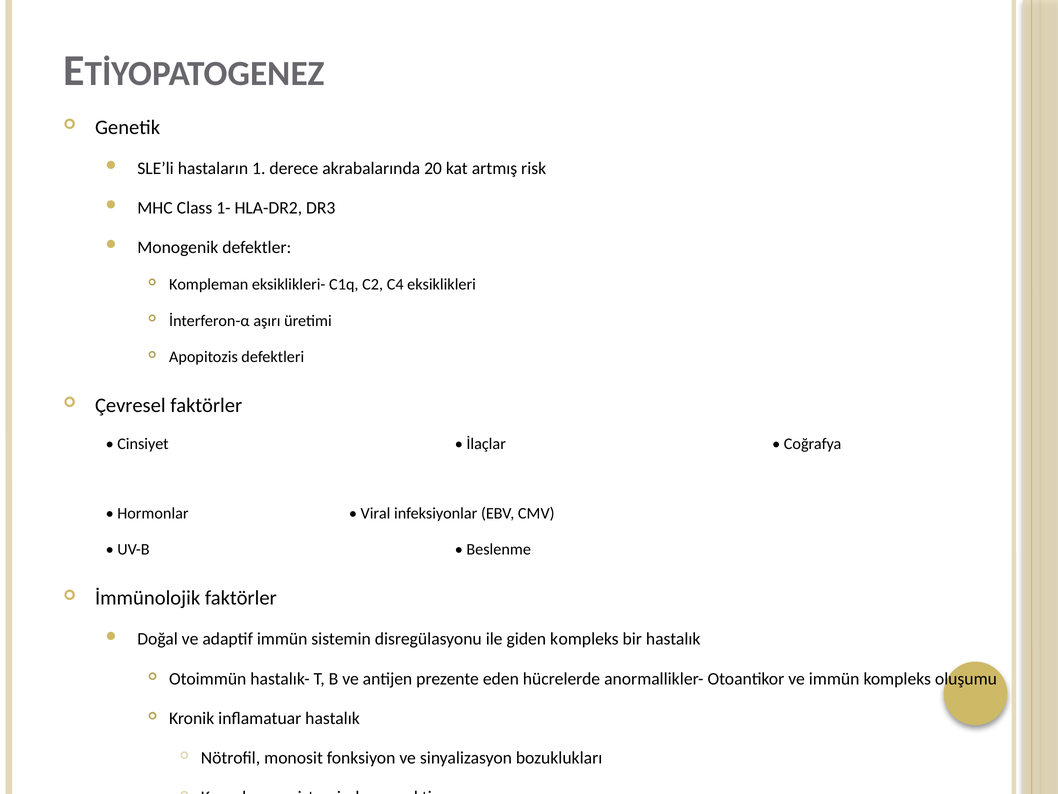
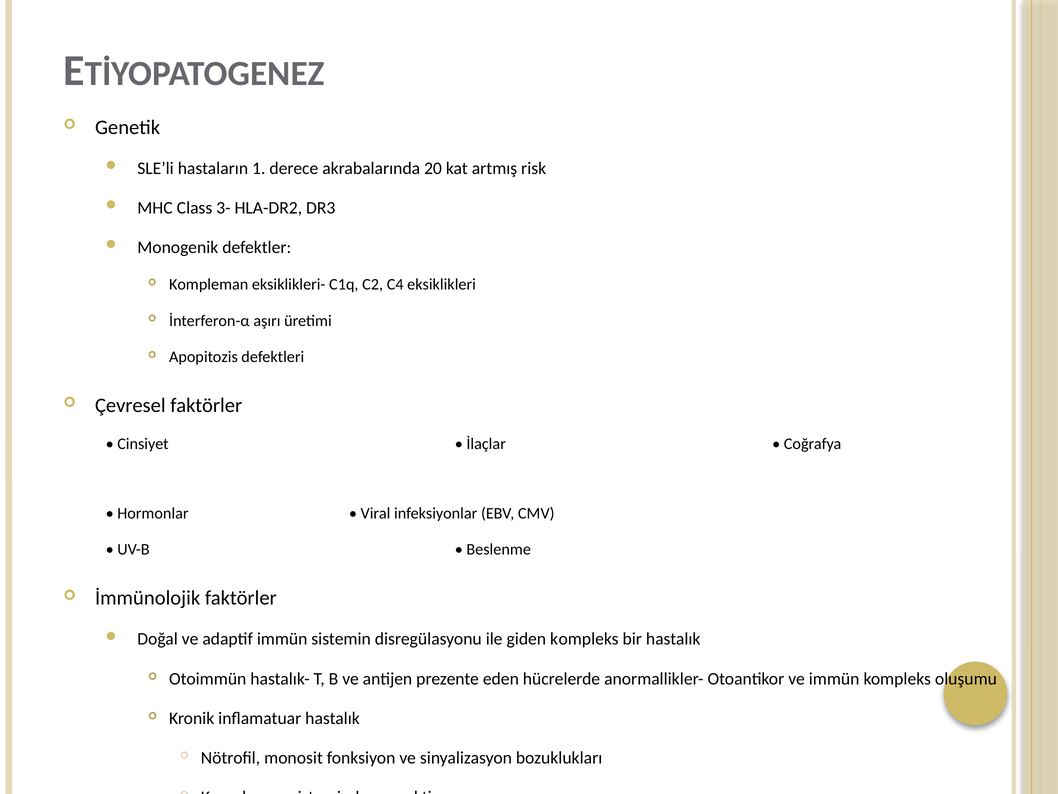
1-: 1- -> 3-
